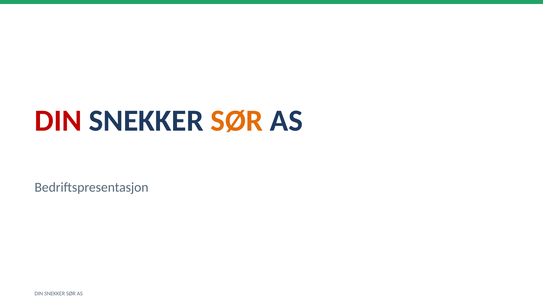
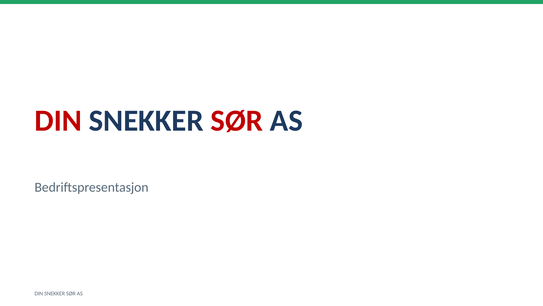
SØR at (237, 120) colour: orange -> red
